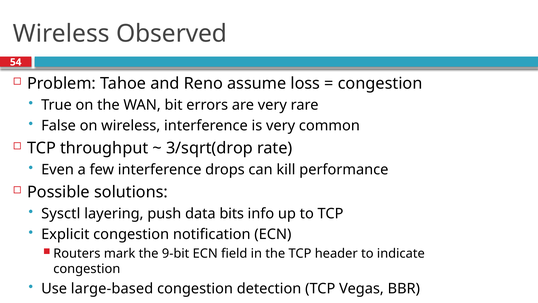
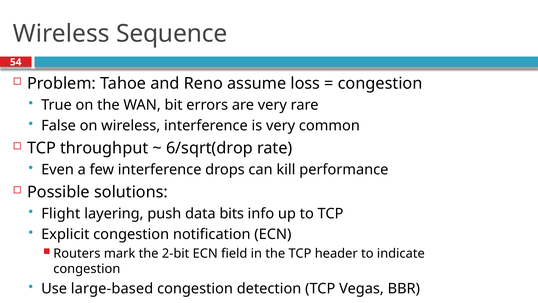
Observed: Observed -> Sequence
3/sqrt(drop: 3/sqrt(drop -> 6/sqrt(drop
Sysctl: Sysctl -> Flight
9-bit: 9-bit -> 2-bit
